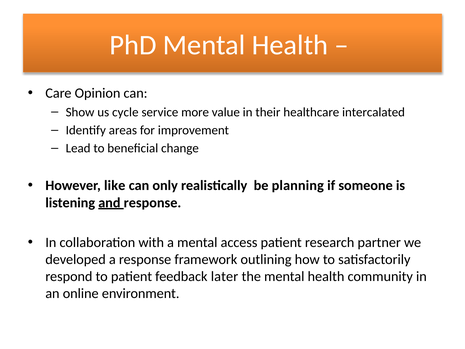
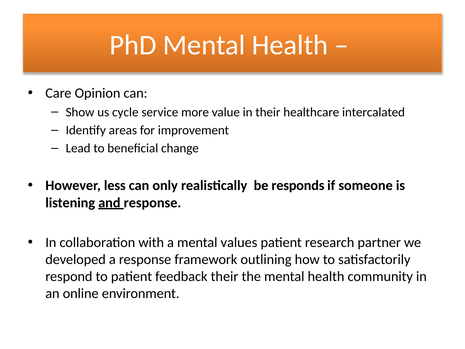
like: like -> less
planning: planning -> responds
access: access -> values
feedback later: later -> their
